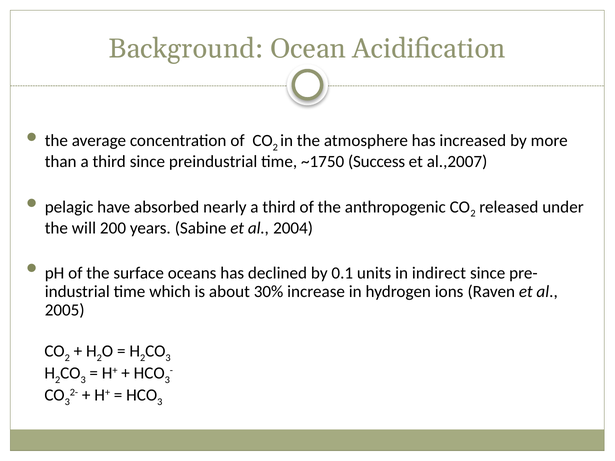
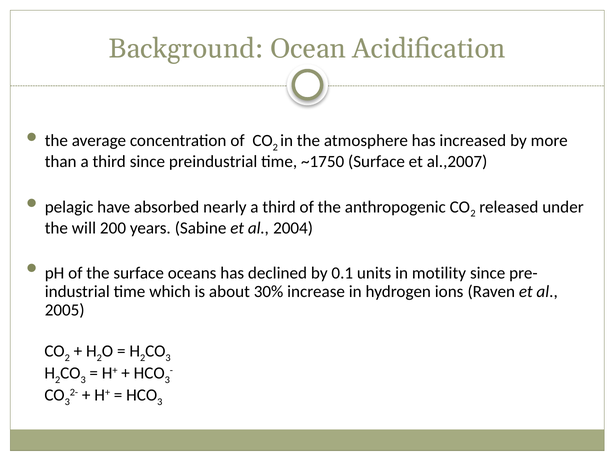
~1750 Success: Success -> Surface
indirect: indirect -> motility
